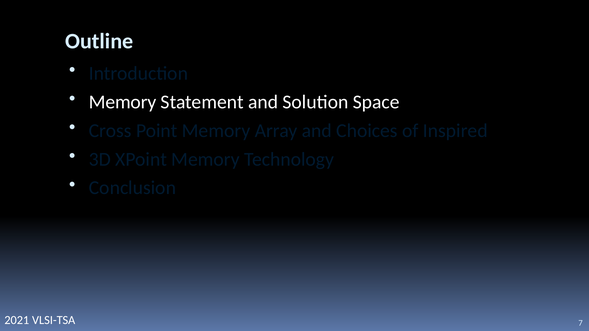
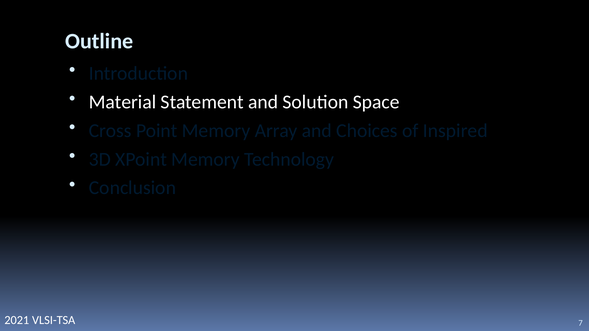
Memory at (123, 102): Memory -> Material
